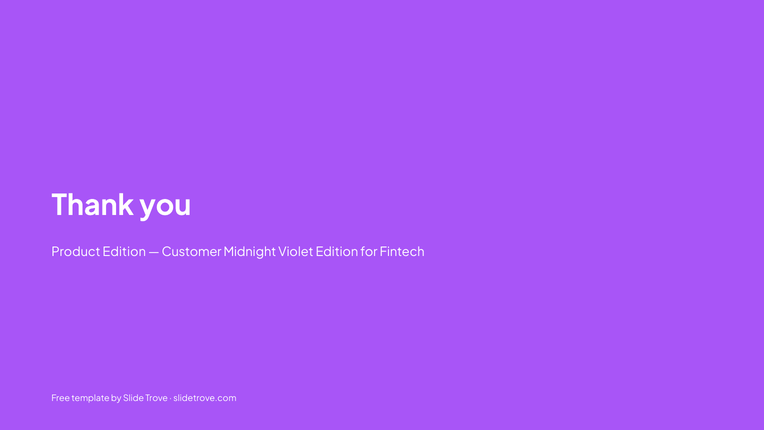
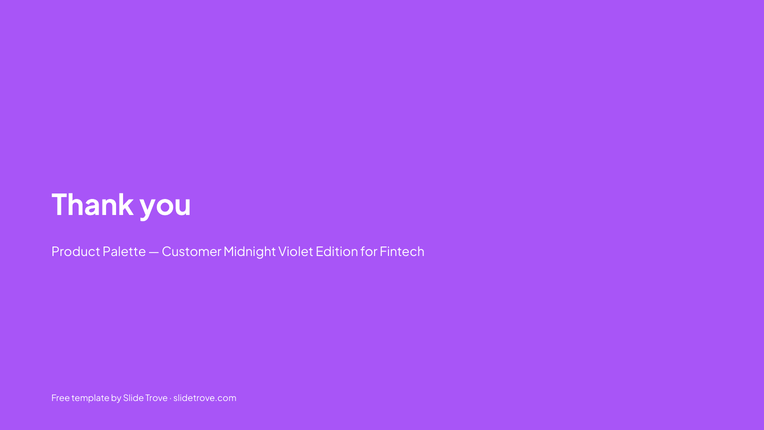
Product Edition: Edition -> Palette
